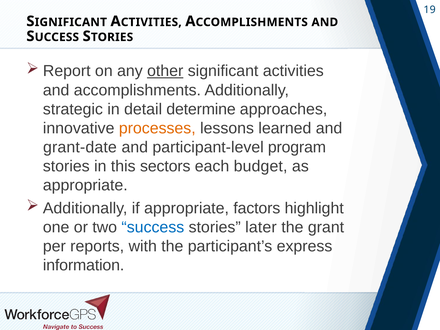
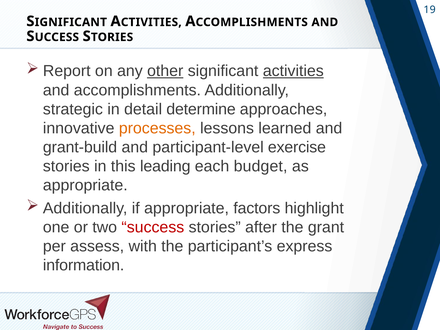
activities underline: none -> present
grant-date: grant-date -> grant-build
program: program -> exercise
sectors: sectors -> leading
success colour: blue -> red
later: later -> after
reports: reports -> assess
